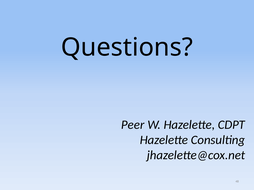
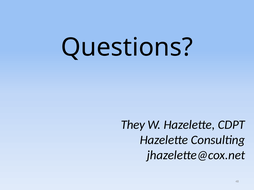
Peer: Peer -> They
